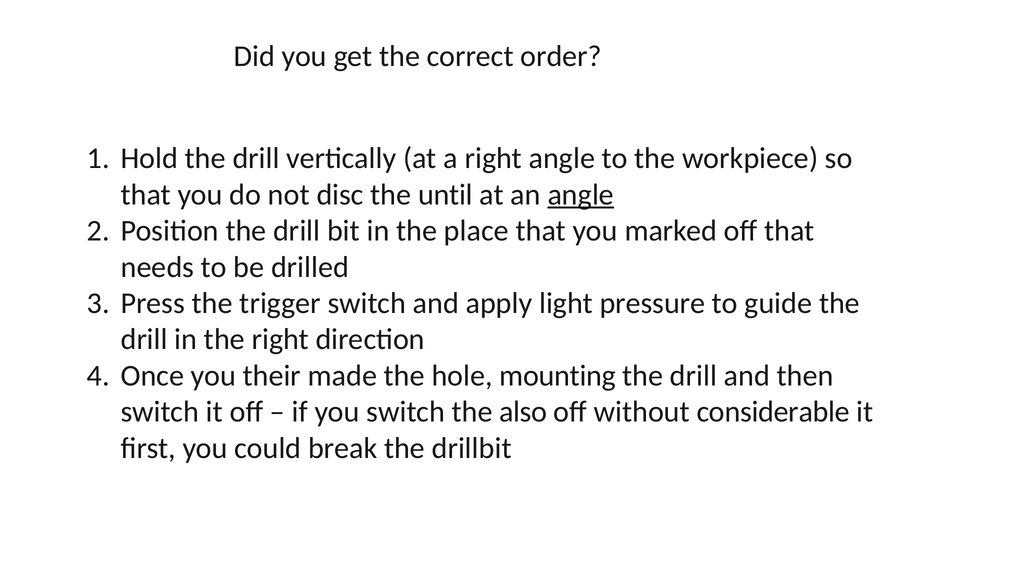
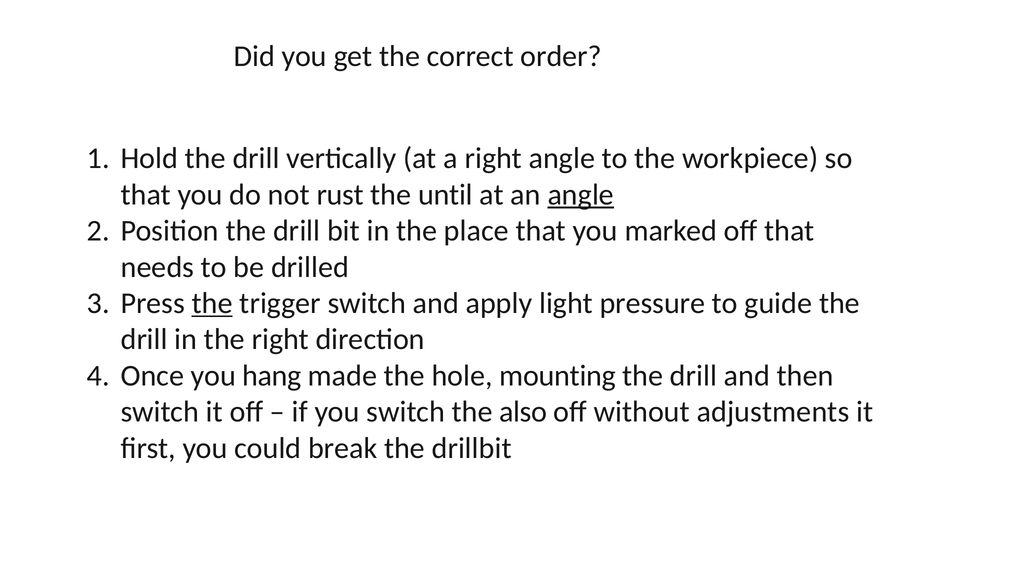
disc: disc -> rust
the at (212, 303) underline: none -> present
their: their -> hang
considerable: considerable -> adjustments
